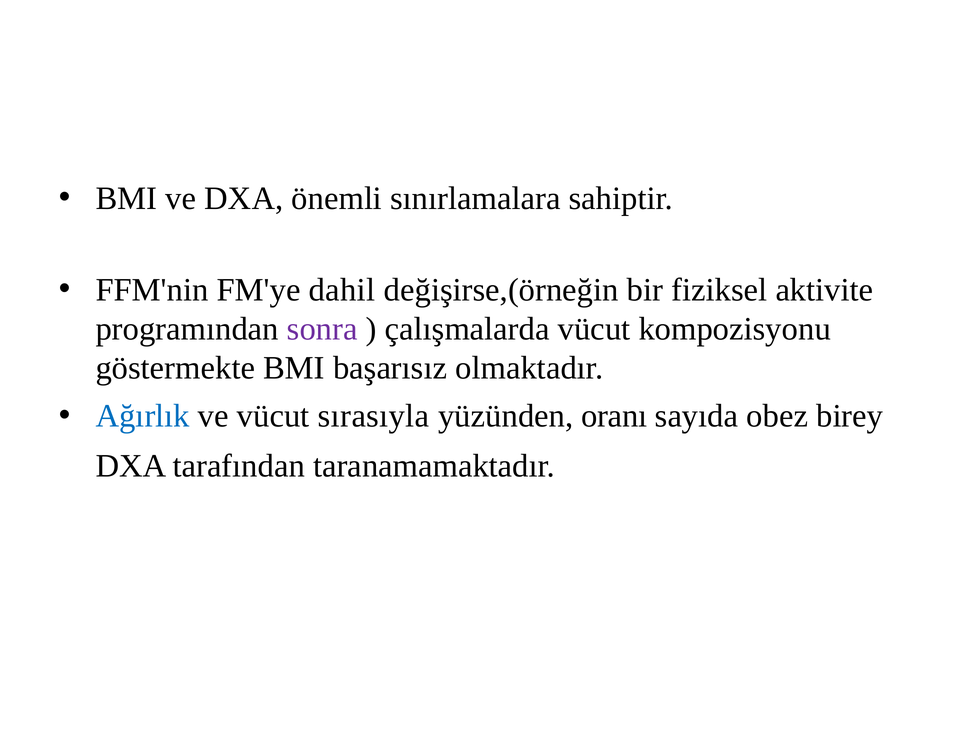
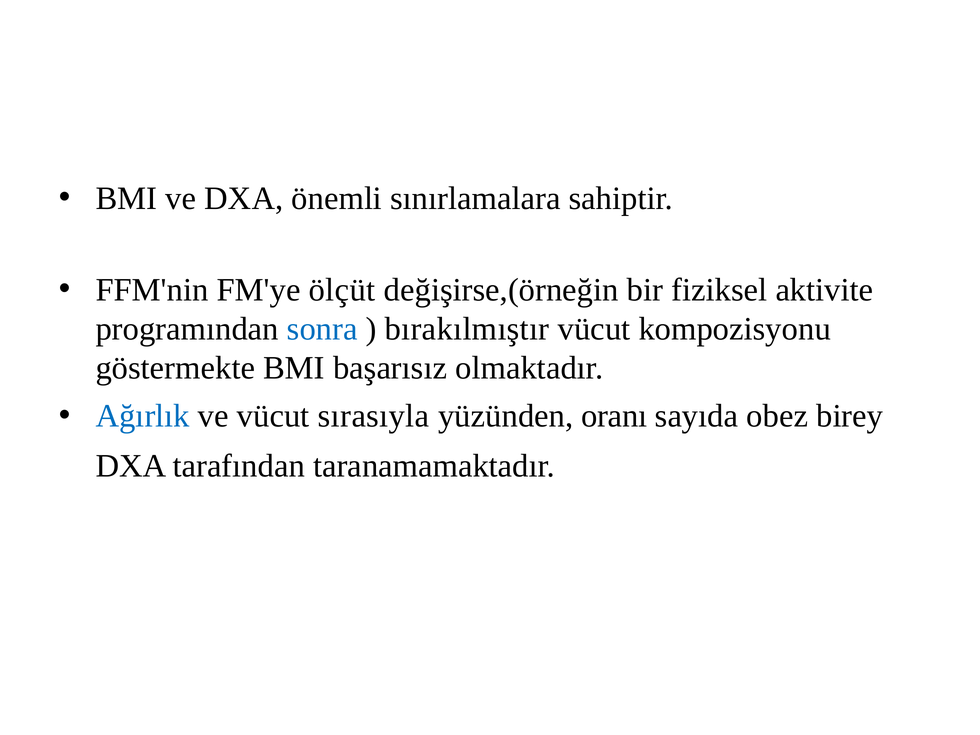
dahil: dahil -> ölçüt
sonra colour: purple -> blue
çalışmalarda: çalışmalarda -> bırakılmıştır
